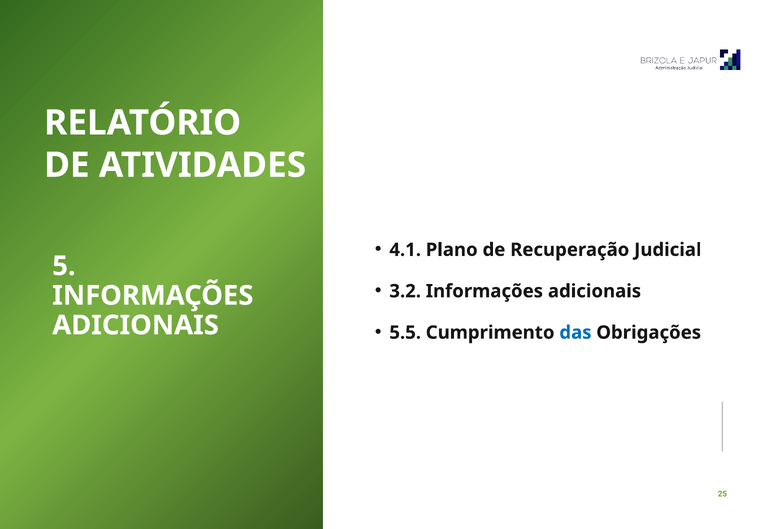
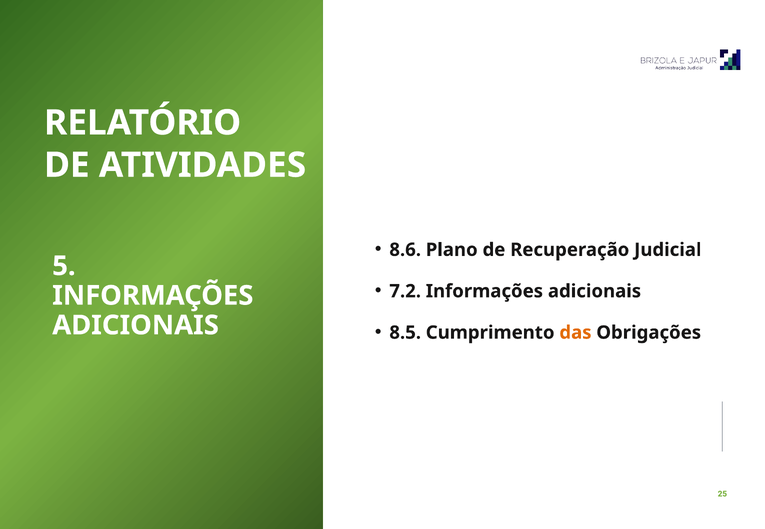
4.1: 4.1 -> 8.6
3.2: 3.2 -> 7.2
5.5: 5.5 -> 8.5
das colour: blue -> orange
